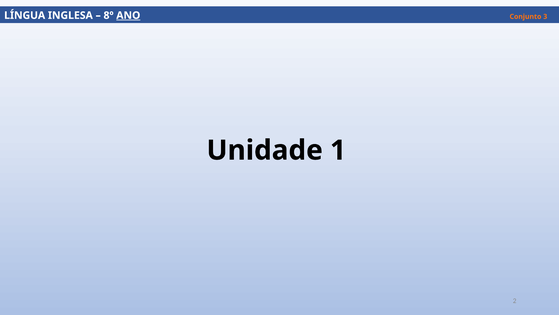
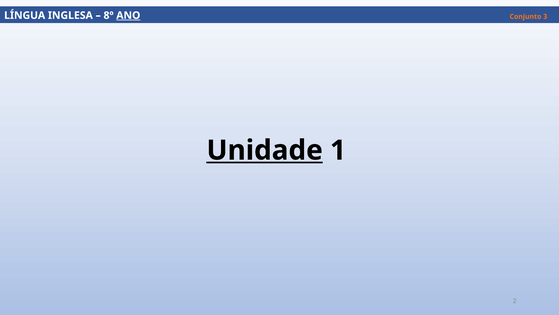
Unidade underline: none -> present
